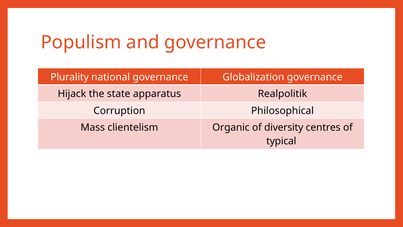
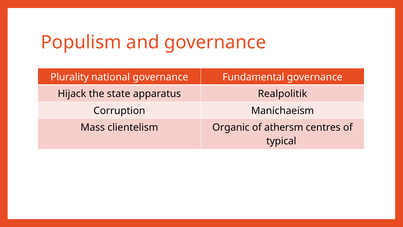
Globalization: Globalization -> Fundamental
Philosophical: Philosophical -> Manichaeism
diversity: diversity -> athersm
